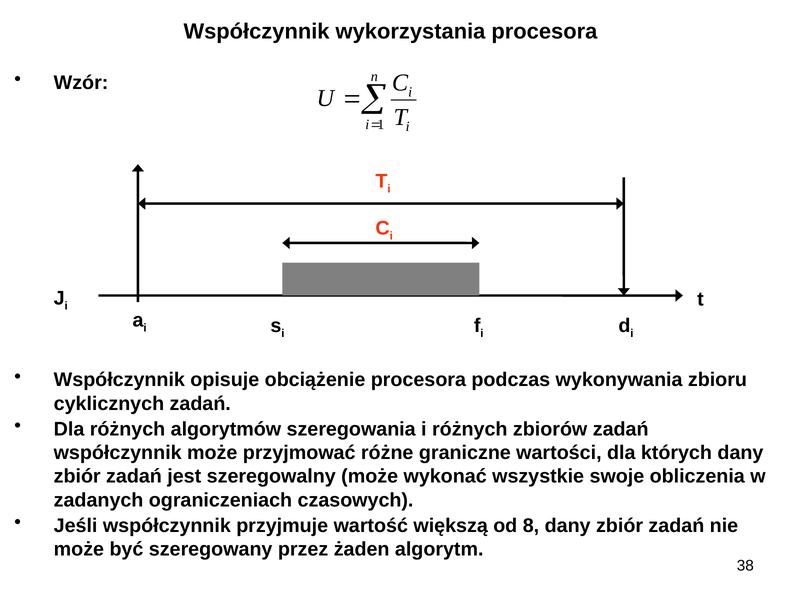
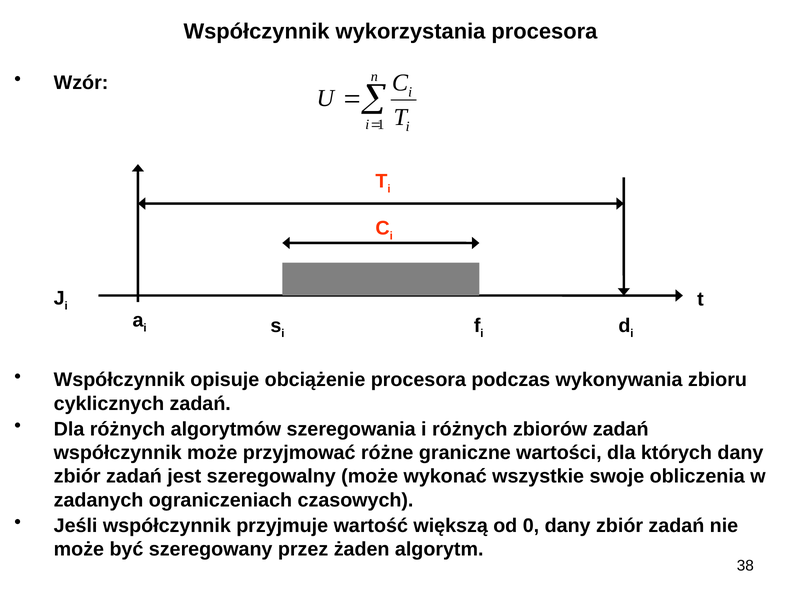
8: 8 -> 0
